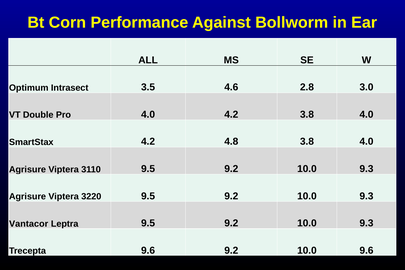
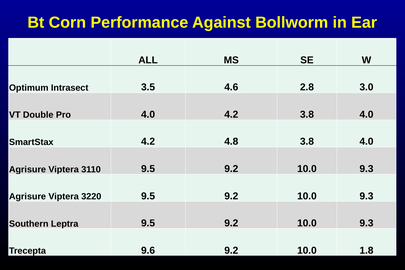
Vantacor: Vantacor -> Southern
10.0 9.6: 9.6 -> 1.8
